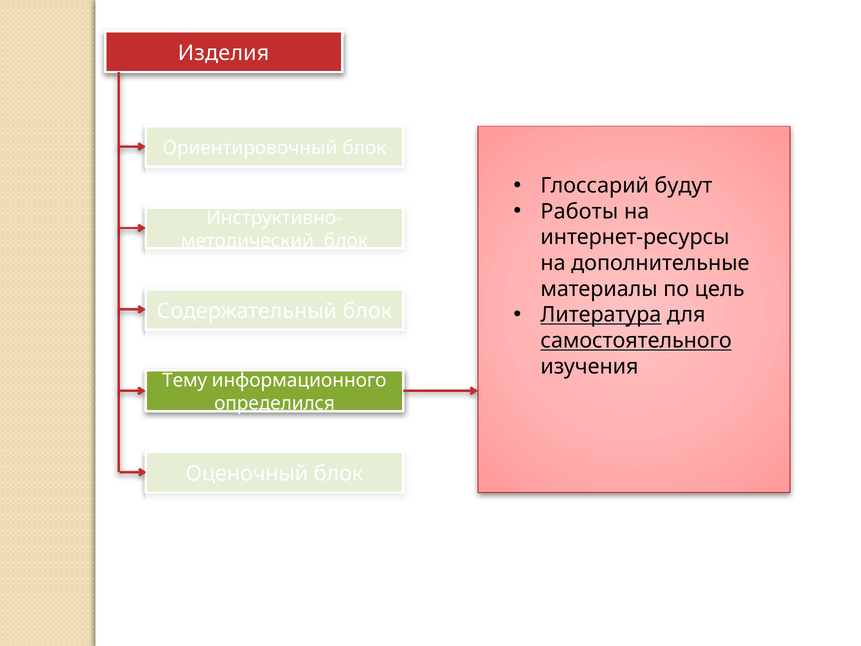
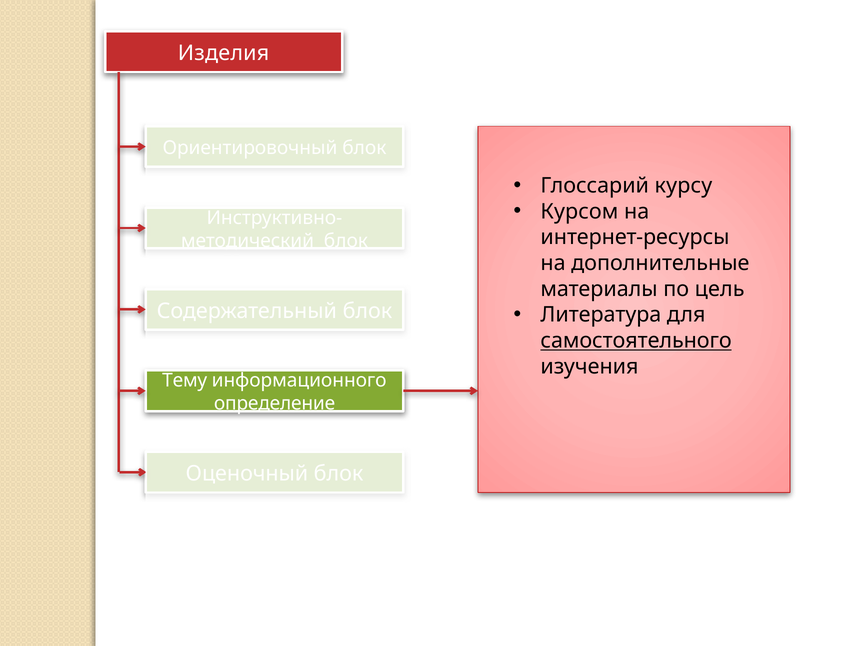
будут: будут -> курсу
Работы: Работы -> Курсом
Литература underline: present -> none
определился: определился -> определение
